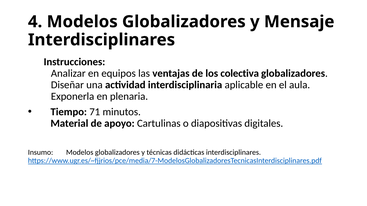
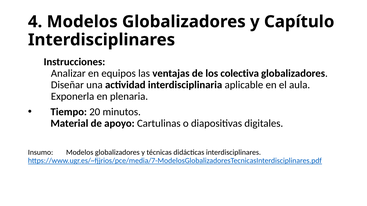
Mensaje: Mensaje -> Capítulo
71: 71 -> 20
